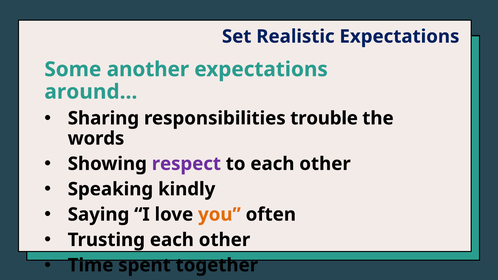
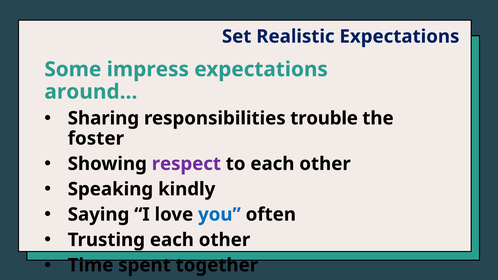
another: another -> impress
words: words -> foster
you colour: orange -> blue
